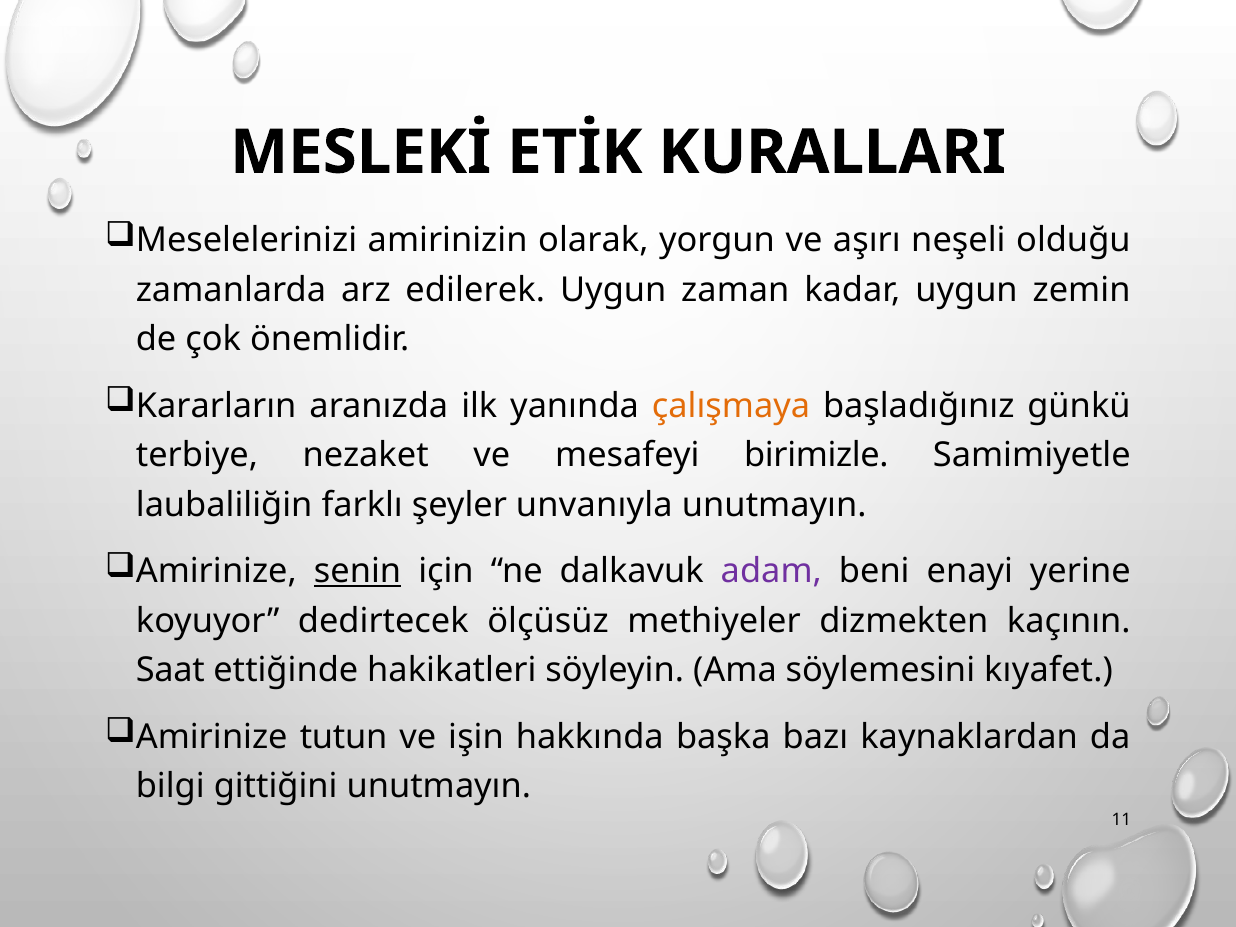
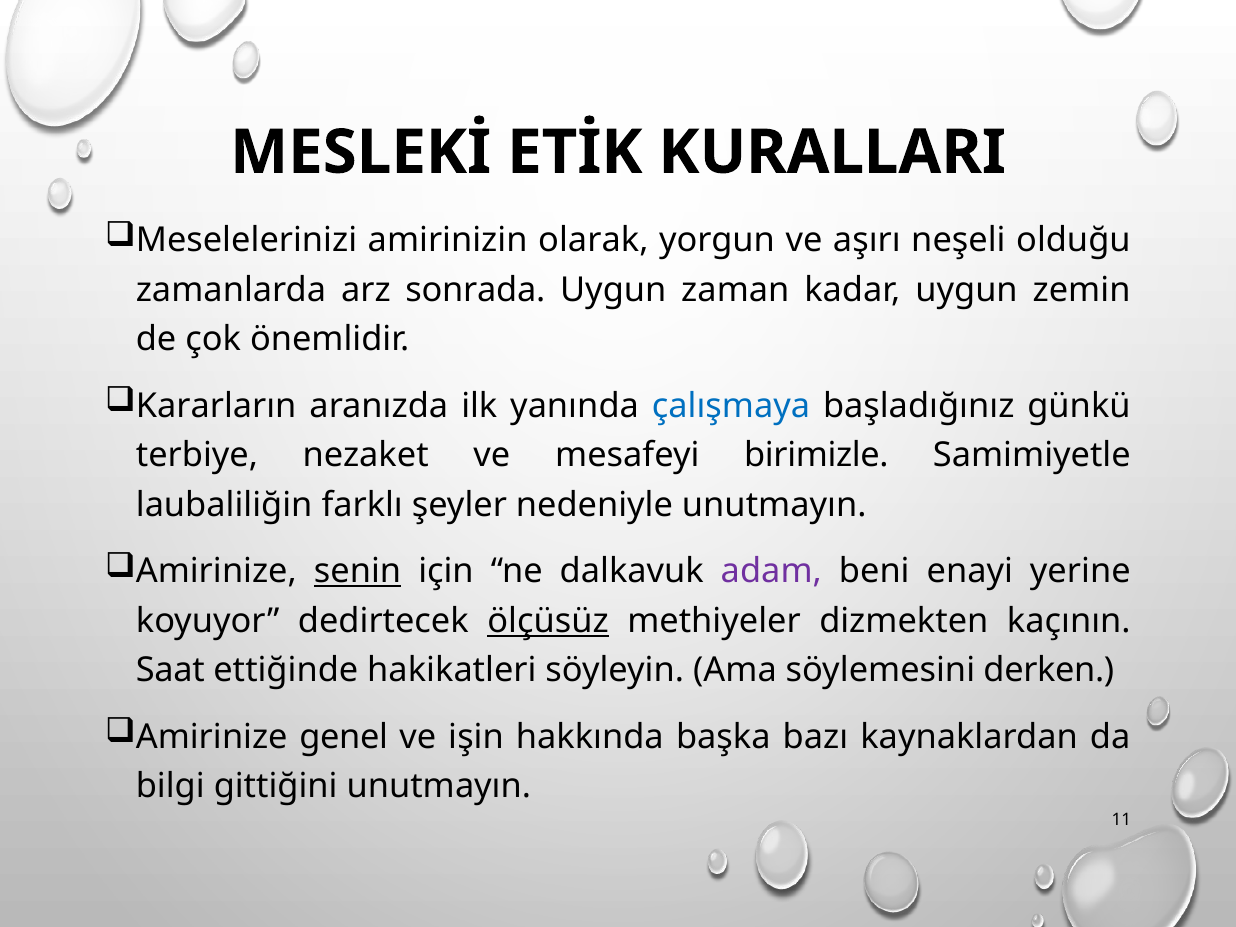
edilerek: edilerek -> sonrada
çalışmaya colour: orange -> blue
unvanıyla: unvanıyla -> nedeniyle
ölçüsüz underline: none -> present
kıyafet: kıyafet -> derken
tutun: tutun -> genel
